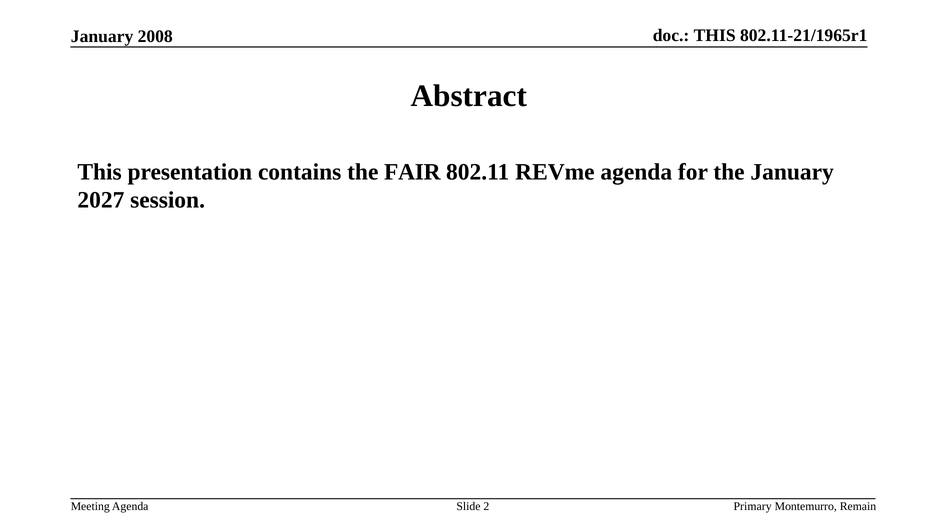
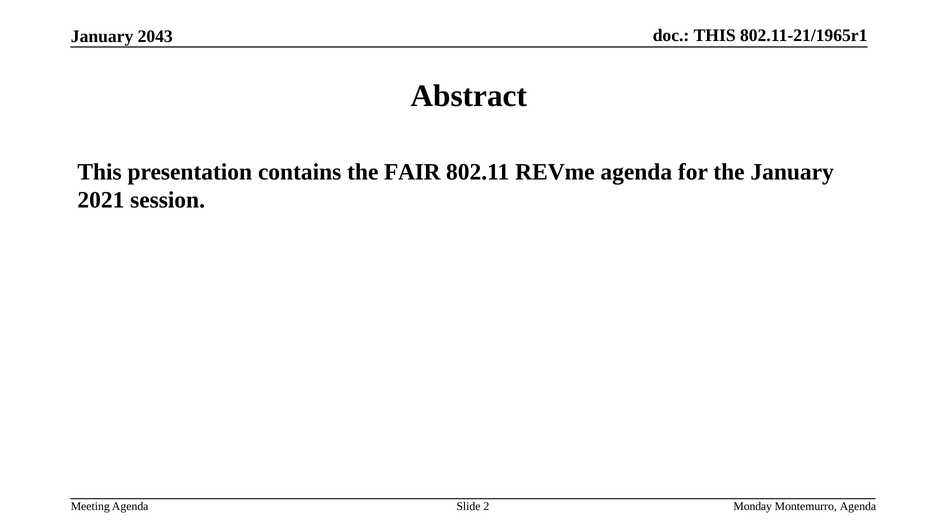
2008: 2008 -> 2043
2027: 2027 -> 2021
Primary: Primary -> Monday
Montemurro Remain: Remain -> Agenda
